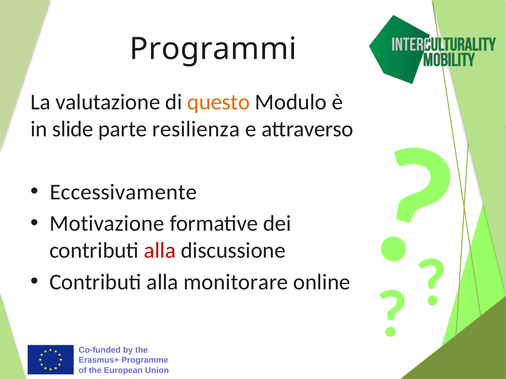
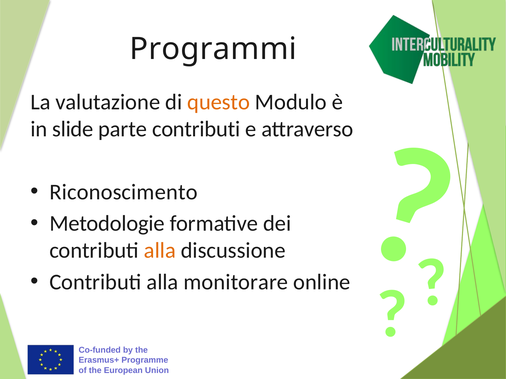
parte resilienza: resilienza -> contributi
Eccessivamente: Eccessivamente -> Riconoscimento
Motivazione: Motivazione -> Metodologie
alla at (160, 251) colour: red -> orange
